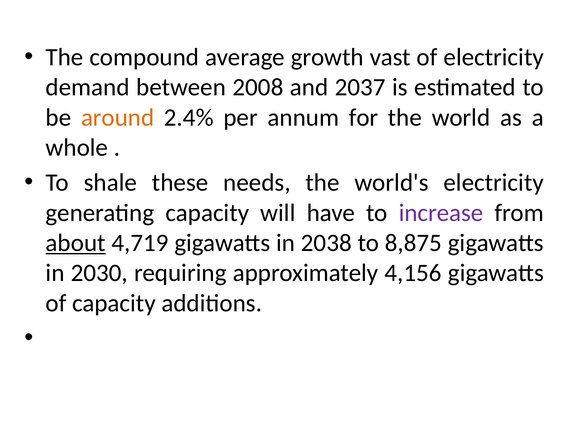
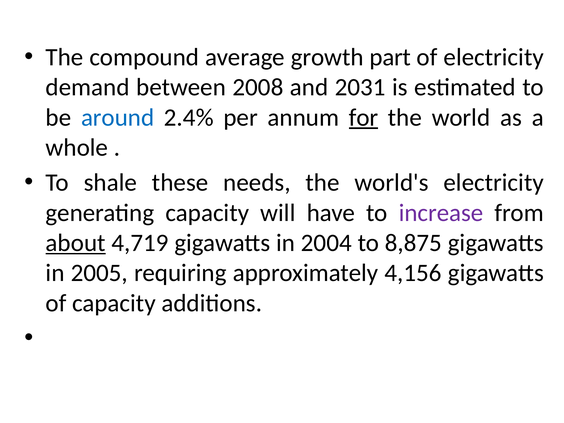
vast: vast -> part
2037: 2037 -> 2031
around colour: orange -> blue
for underline: none -> present
2038: 2038 -> 2004
2030: 2030 -> 2005
